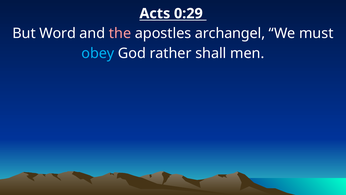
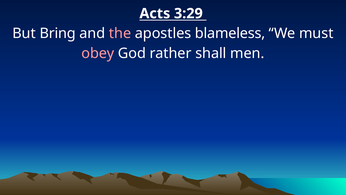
0:29: 0:29 -> 3:29
Word: Word -> Bring
archangel: archangel -> blameless
obey colour: light blue -> pink
